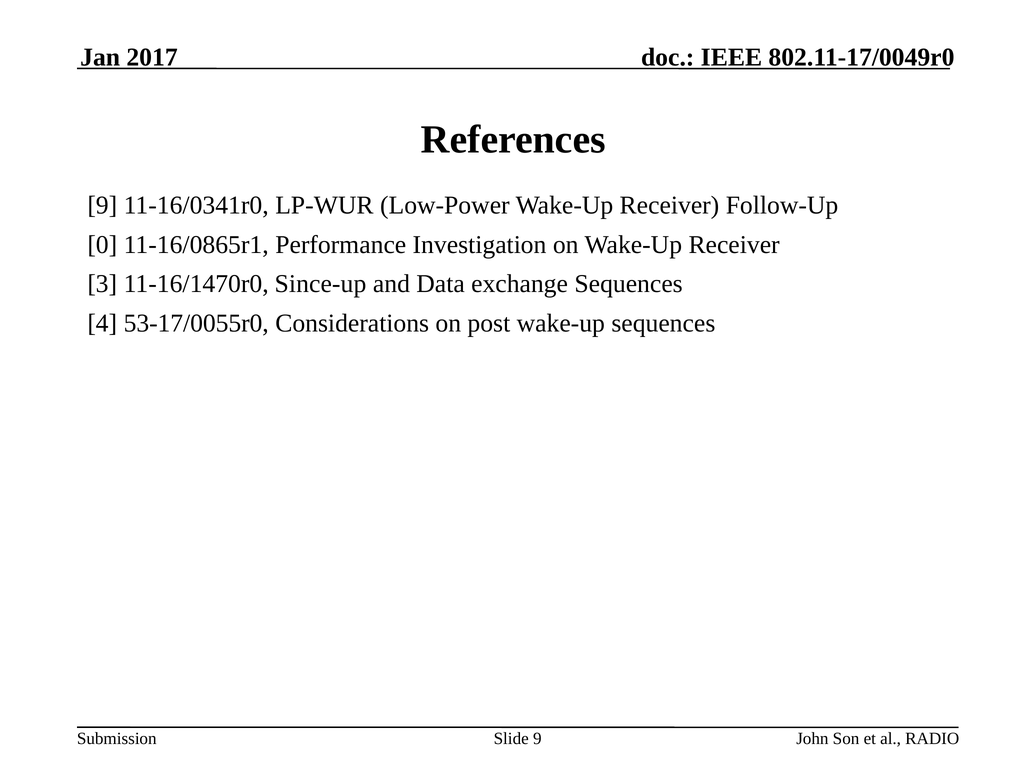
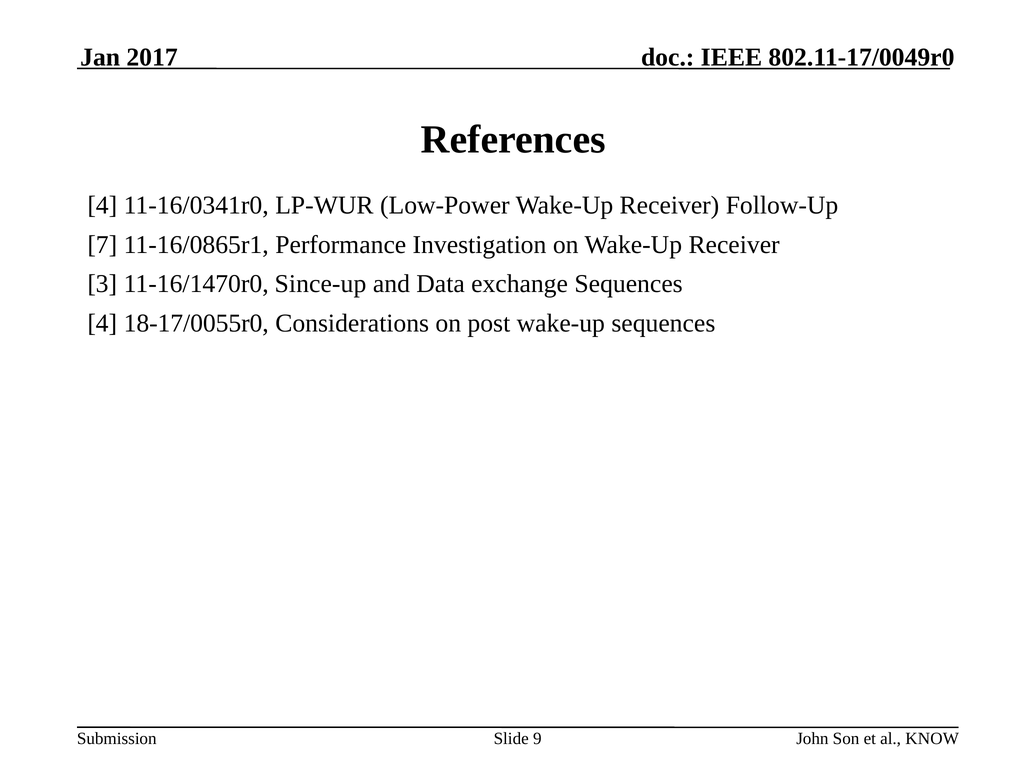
9 at (102, 205): 9 -> 4
0: 0 -> 7
53-17/0055r0: 53-17/0055r0 -> 18-17/0055r0
RADIO: RADIO -> KNOW
